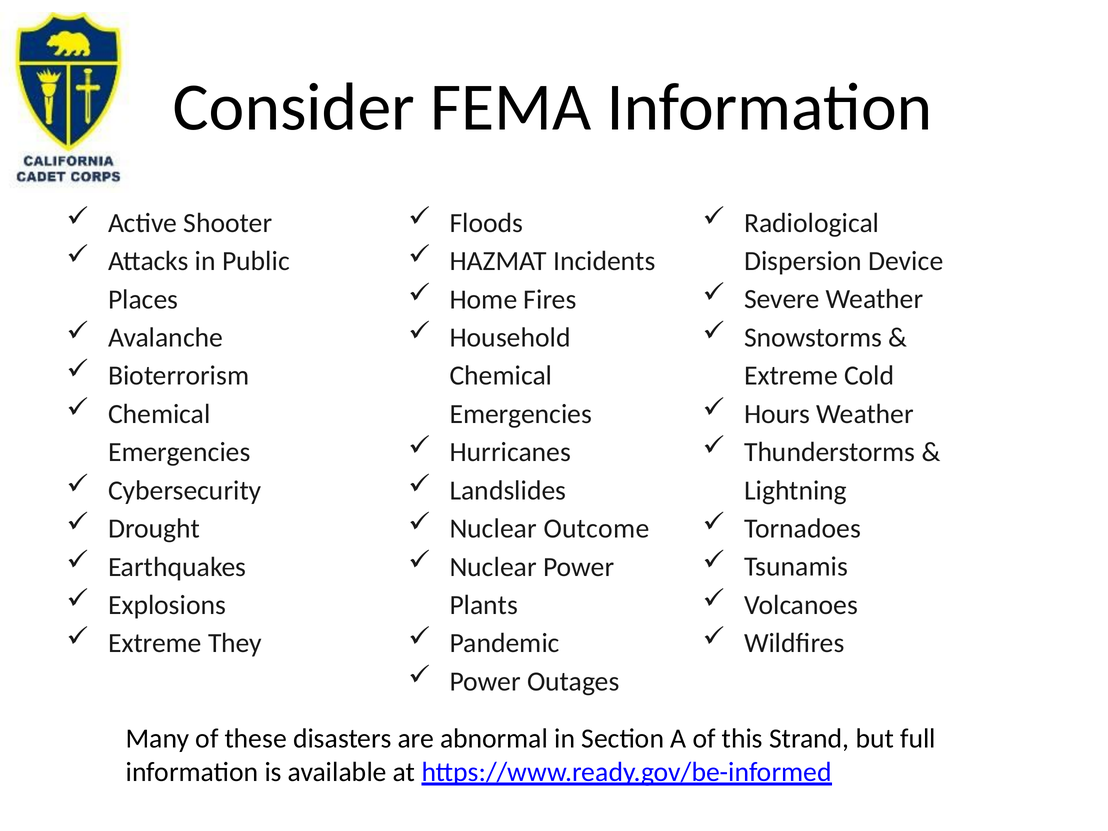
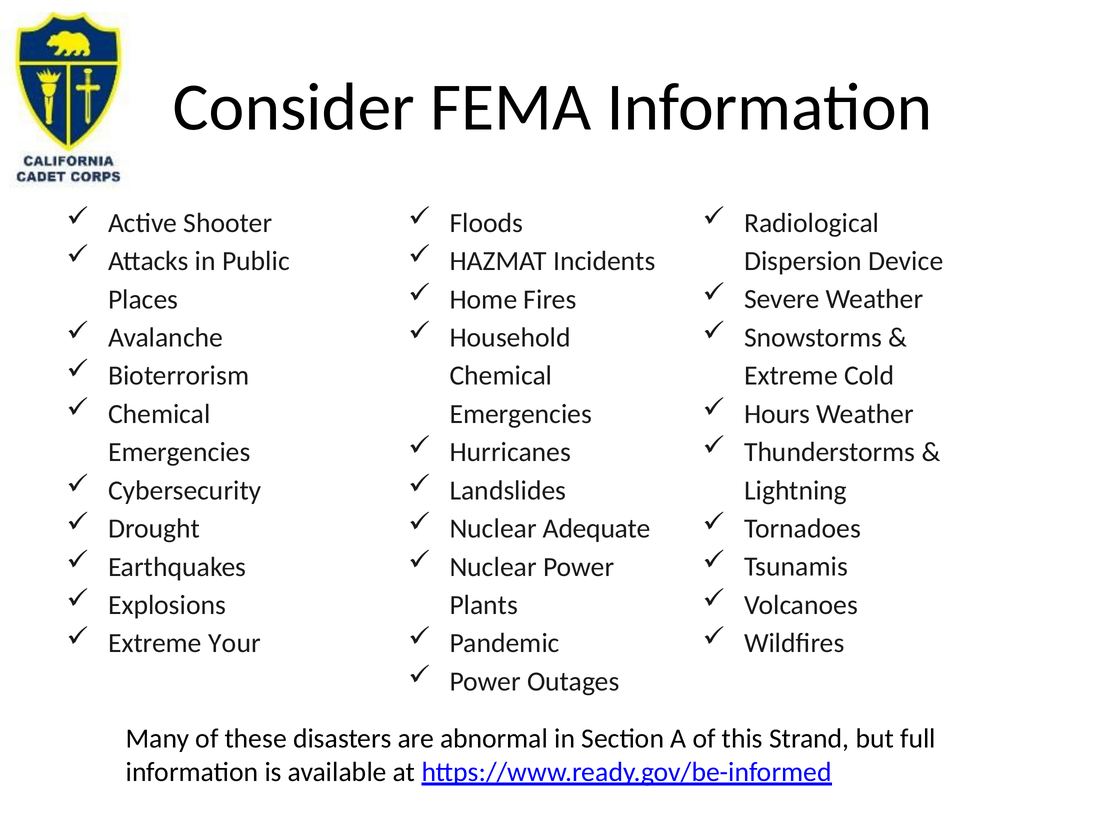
Outcome: Outcome -> Adequate
They: They -> Your
